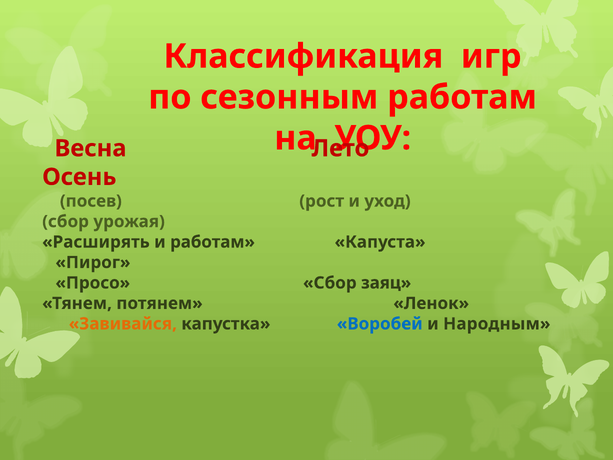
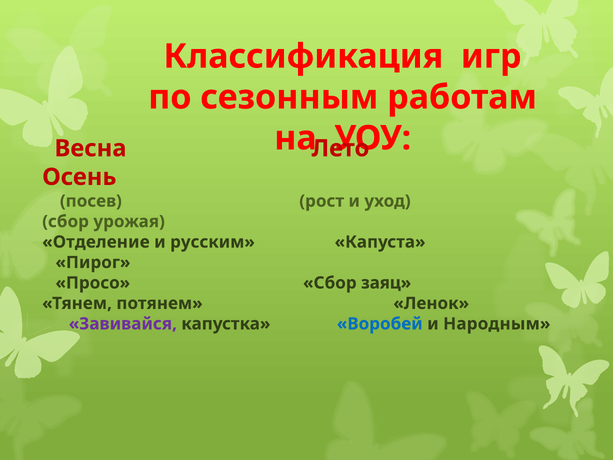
Расширять: Расширять -> Отделение
и работам: работам -> русским
Завивайся colour: orange -> purple
